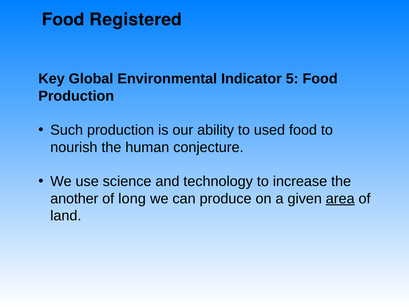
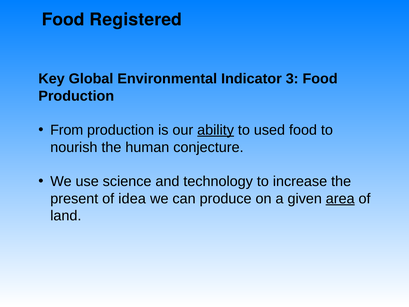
5: 5 -> 3
Such: Such -> From
ability underline: none -> present
another: another -> present
long: long -> idea
